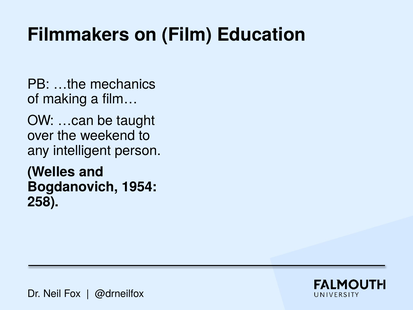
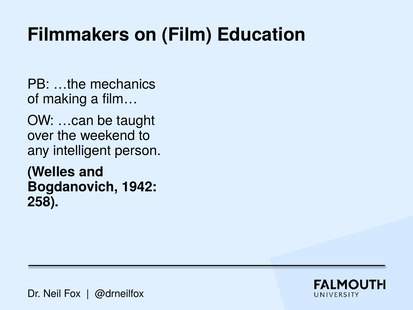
1954: 1954 -> 1942
